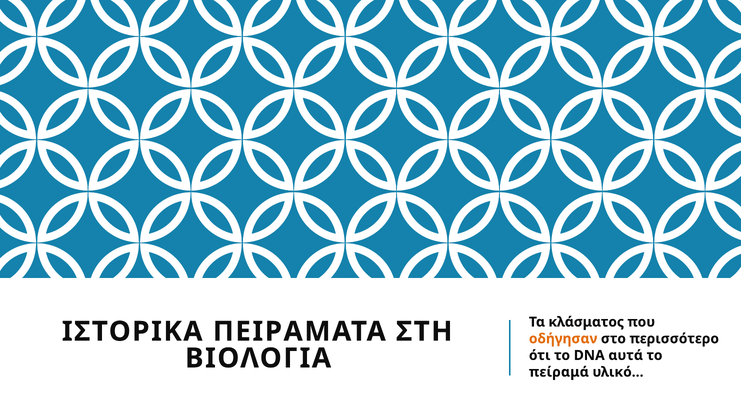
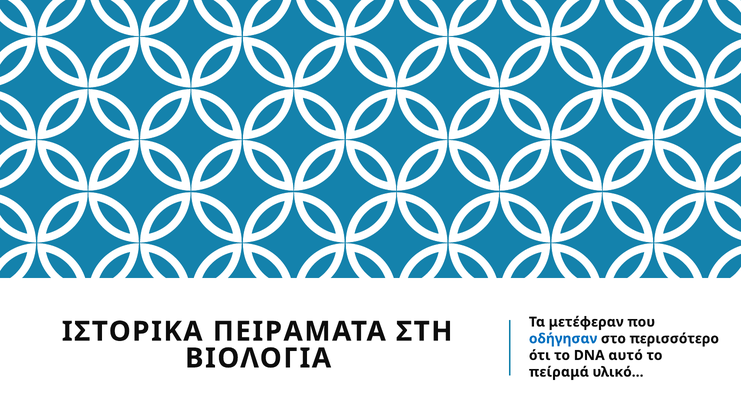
κλάσματος: κλάσματος -> μετέφεραν
οδήγησαν colour: orange -> blue
αυτά: αυτά -> αυτό
